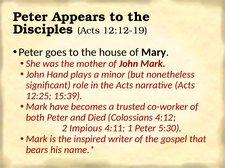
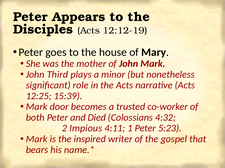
Hand: Hand -> Third
have: have -> door
4:12: 4:12 -> 4:32
5:30: 5:30 -> 5:23
